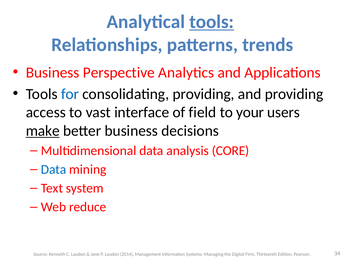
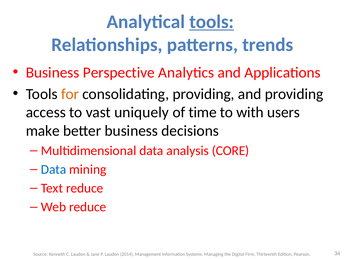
for colour: blue -> orange
interface: interface -> uniquely
field: field -> time
your: your -> with
make underline: present -> none
Text system: system -> reduce
